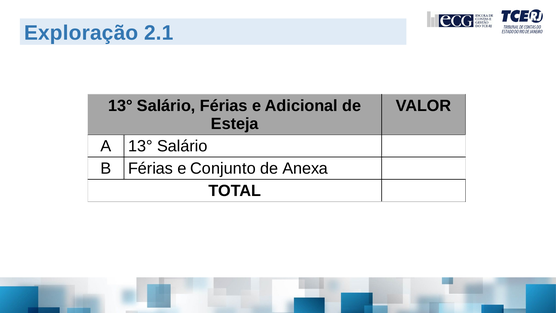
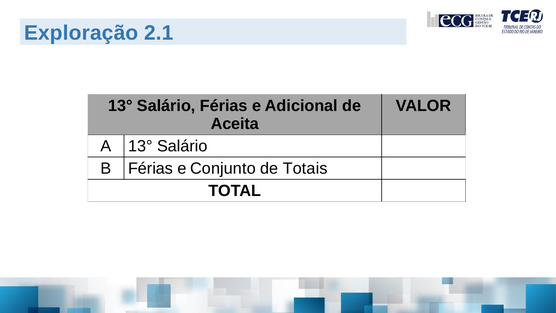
Esteja: Esteja -> Aceita
Anexa: Anexa -> Totais
